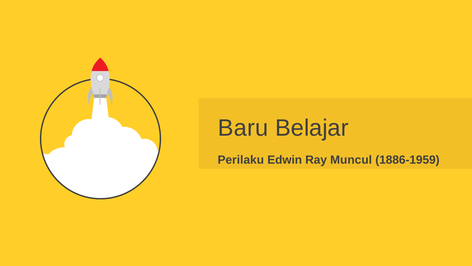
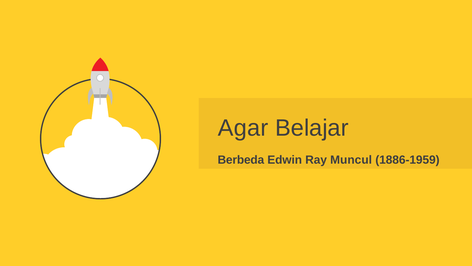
Baru: Baru -> Agar
Perilaku: Perilaku -> Berbeda
